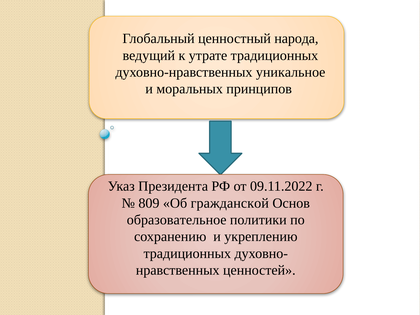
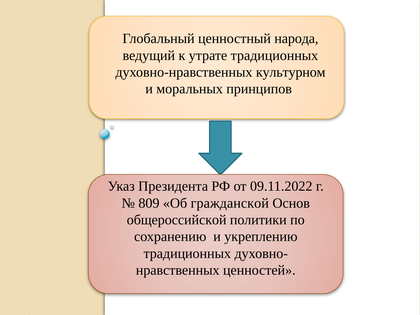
уникальное: уникальное -> культурном
образовательное: образовательное -> общероссийской
